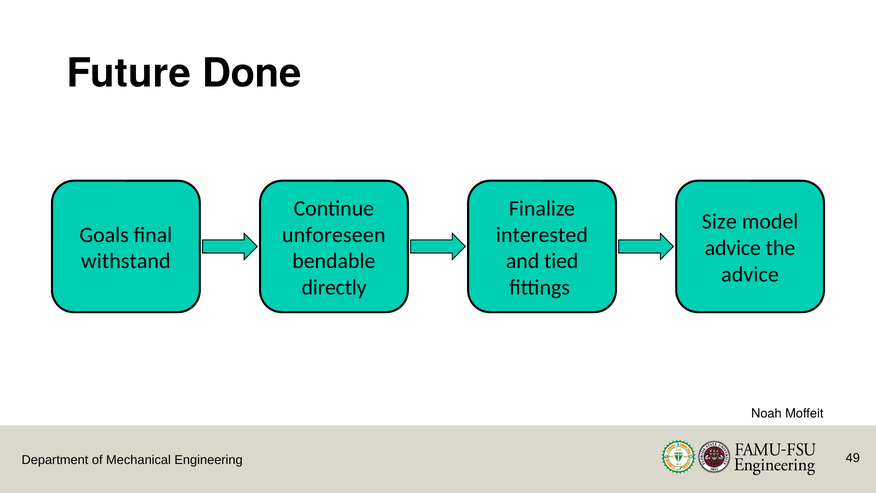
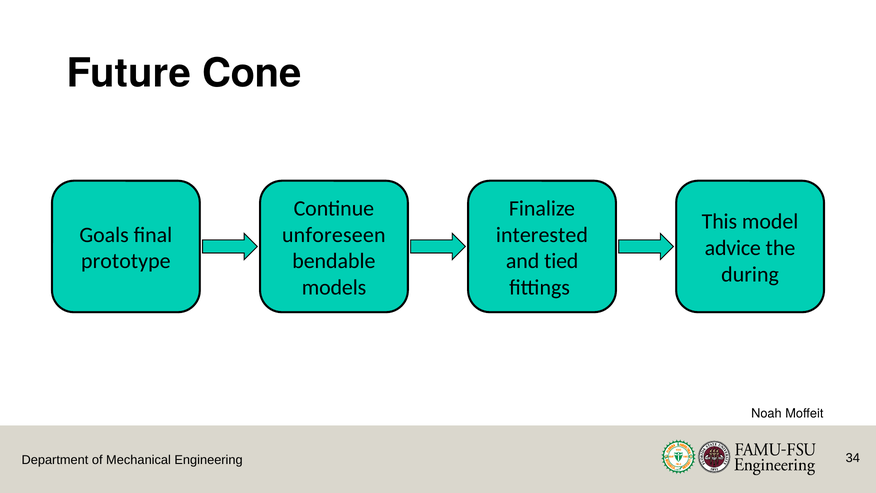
Done: Done -> Cone
Size: Size -> This
withstand: withstand -> prototype
advice at (750, 274): advice -> during
directly: directly -> models
49: 49 -> 34
